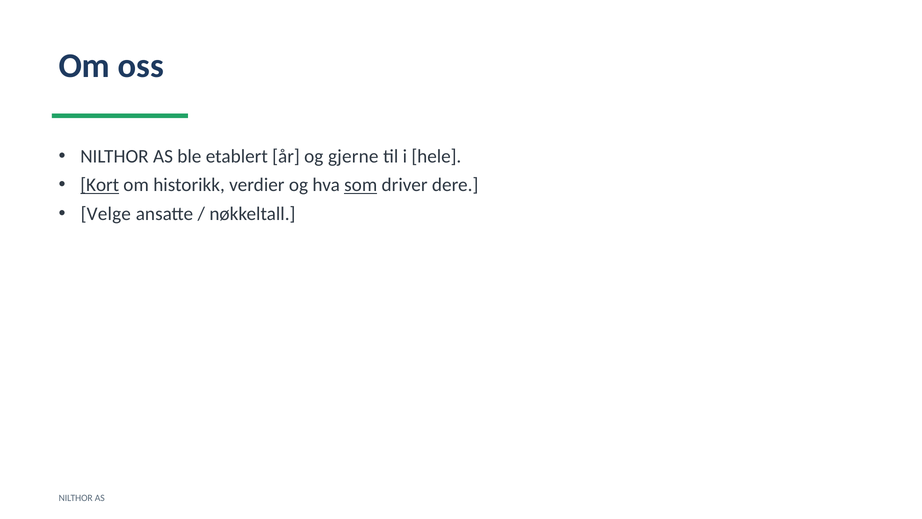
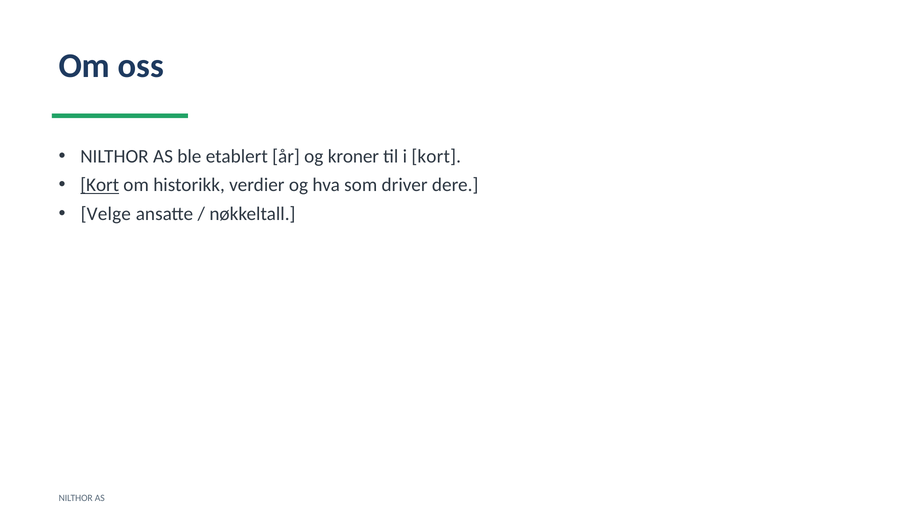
gjerne: gjerne -> kroner
i hele: hele -> kort
som underline: present -> none
